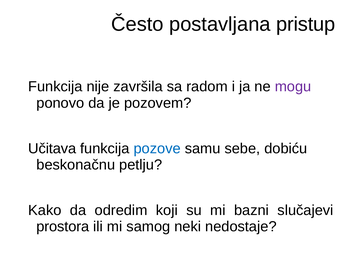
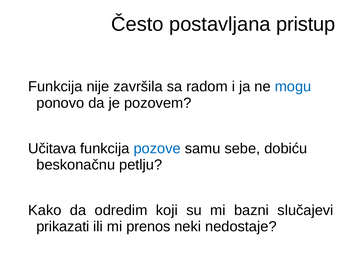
mogu colour: purple -> blue
prostora: prostora -> prikazati
samog: samog -> prenos
